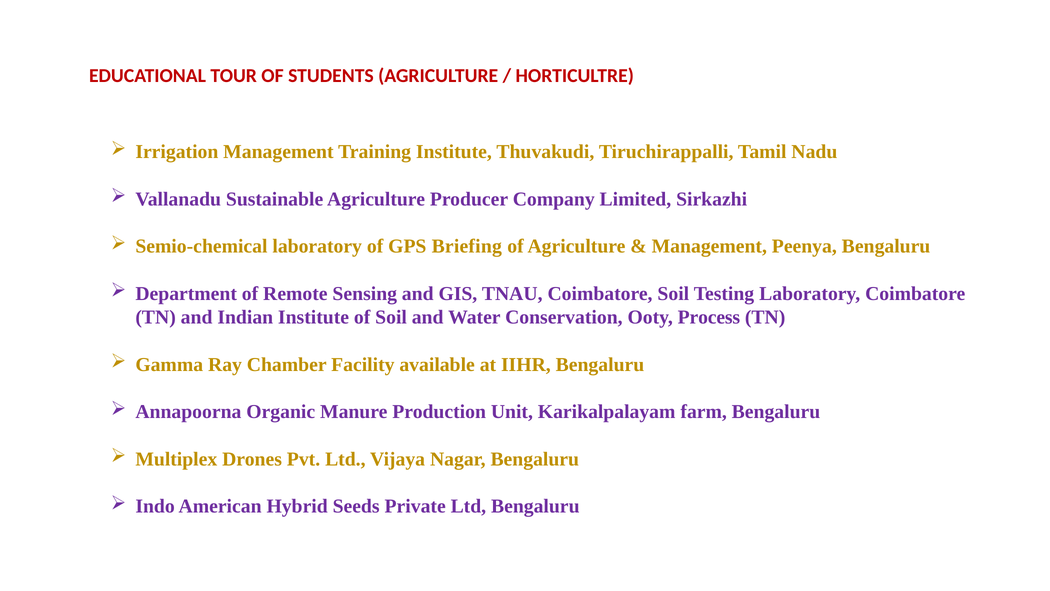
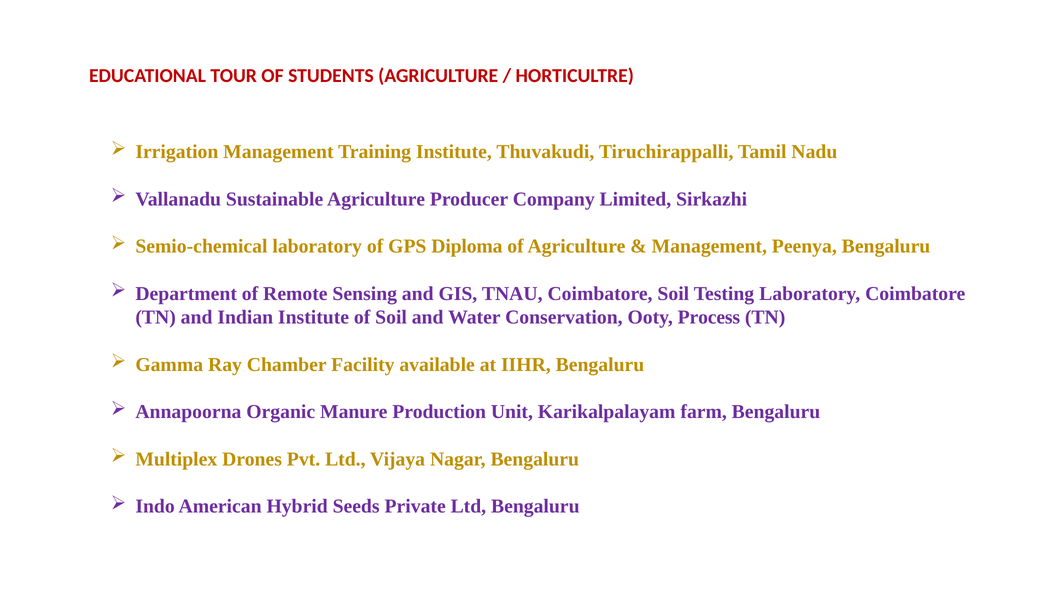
Briefing: Briefing -> Diploma
